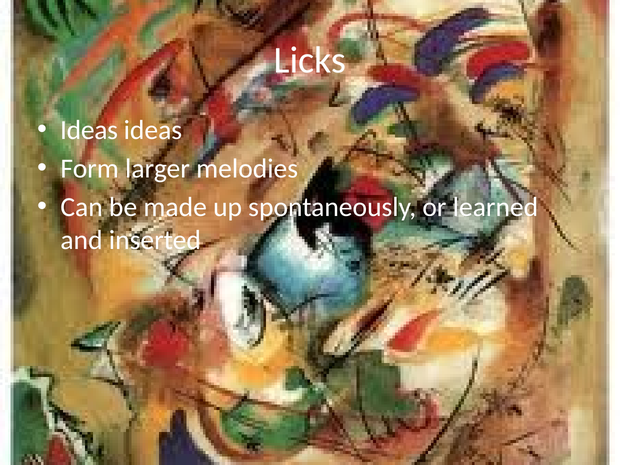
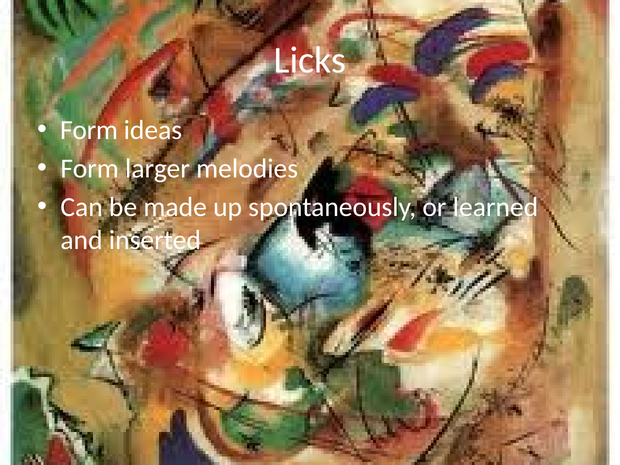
Ideas at (89, 130): Ideas -> Form
